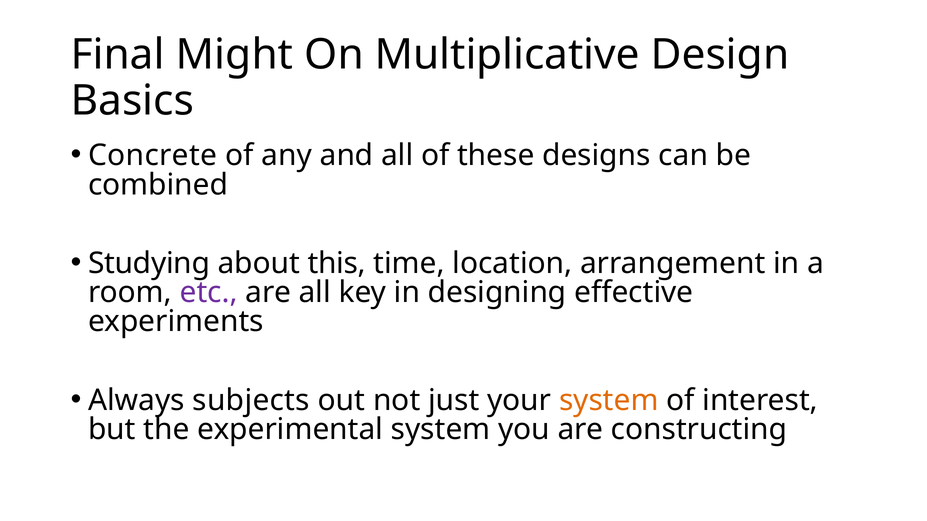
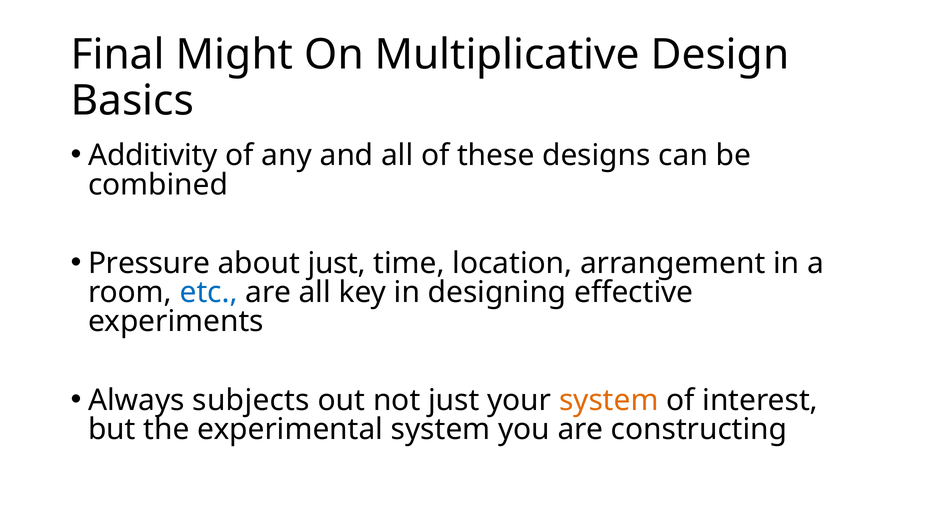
Concrete: Concrete -> Additivity
Studying: Studying -> Pressure
about this: this -> just
etc colour: purple -> blue
